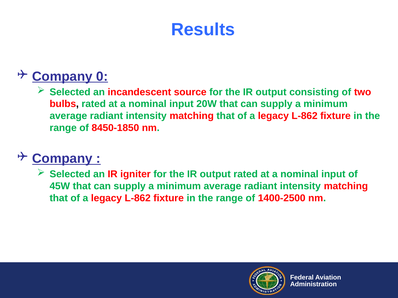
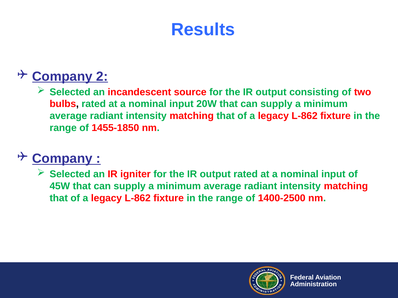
0: 0 -> 2
8450-1850: 8450-1850 -> 1455-1850
